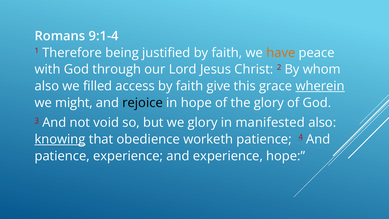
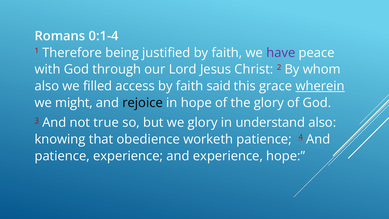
9:1-4: 9:1-4 -> 0:1-4
have colour: orange -> purple
give: give -> said
void: void -> true
manifested: manifested -> understand
knowing underline: present -> none
